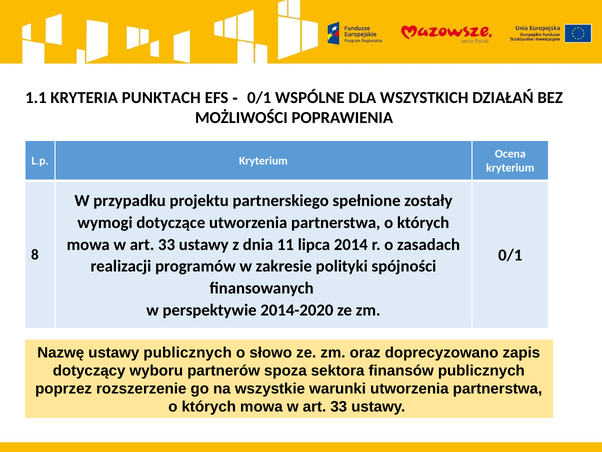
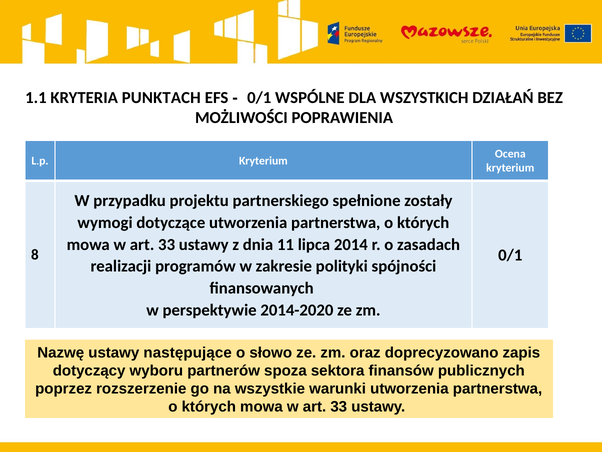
ustawy publicznych: publicznych -> następujące
